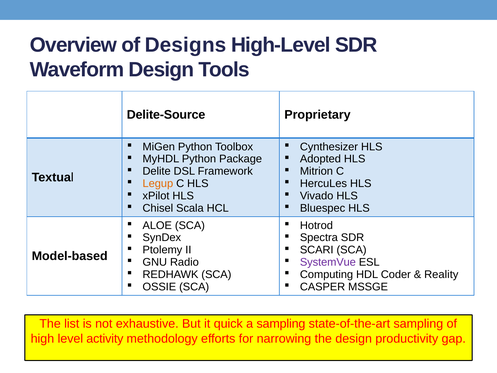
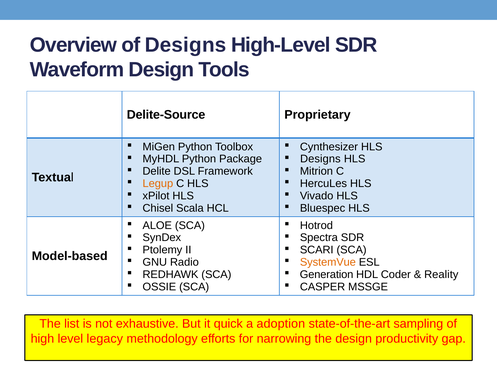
Adopted at (320, 159): Adopted -> Designs
SystemVue colour: purple -> orange
Computing: Computing -> Generation
a sampling: sampling -> adoption
activity: activity -> legacy
